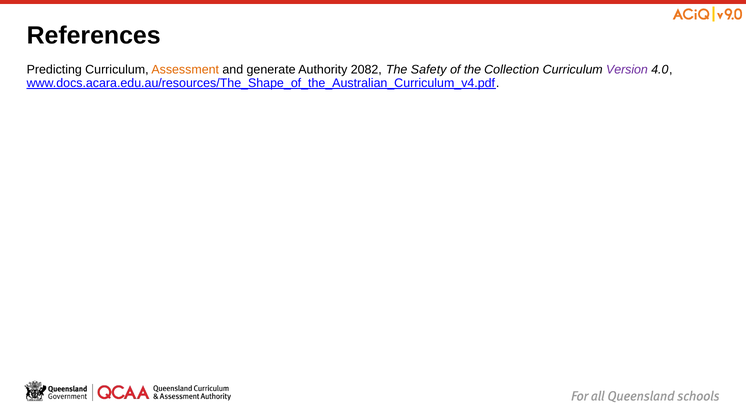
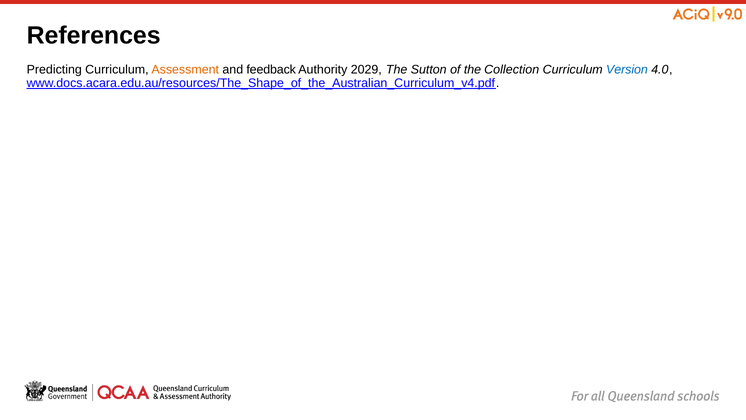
generate: generate -> feedback
2082: 2082 -> 2029
Safety: Safety -> Sutton
Version colour: purple -> blue
